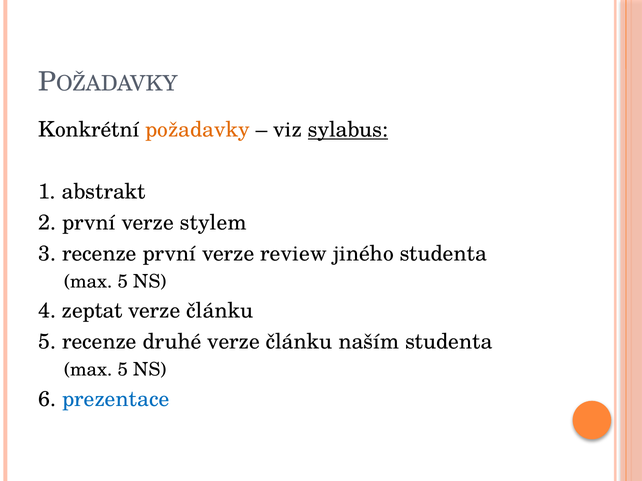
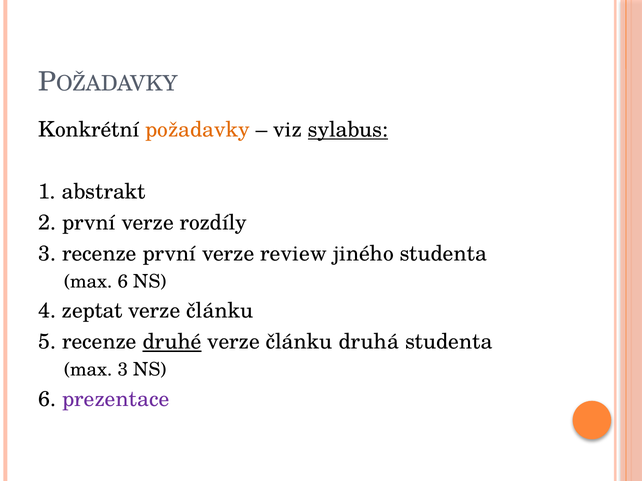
stylem: stylem -> rozdíly
5 at (123, 282): 5 -> 6
druhé underline: none -> present
naším: naším -> druhá
5 at (123, 370): 5 -> 3
prezentace colour: blue -> purple
